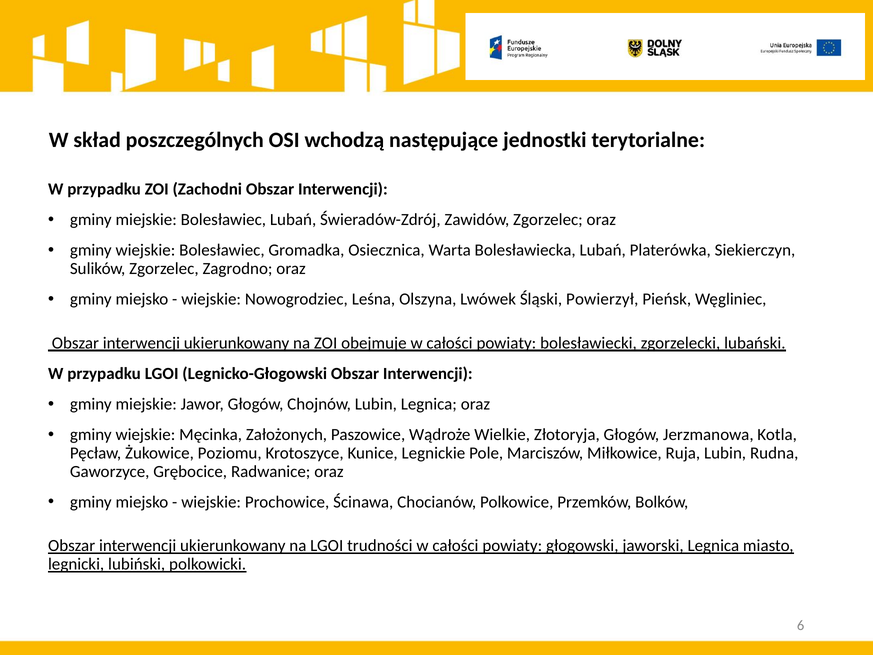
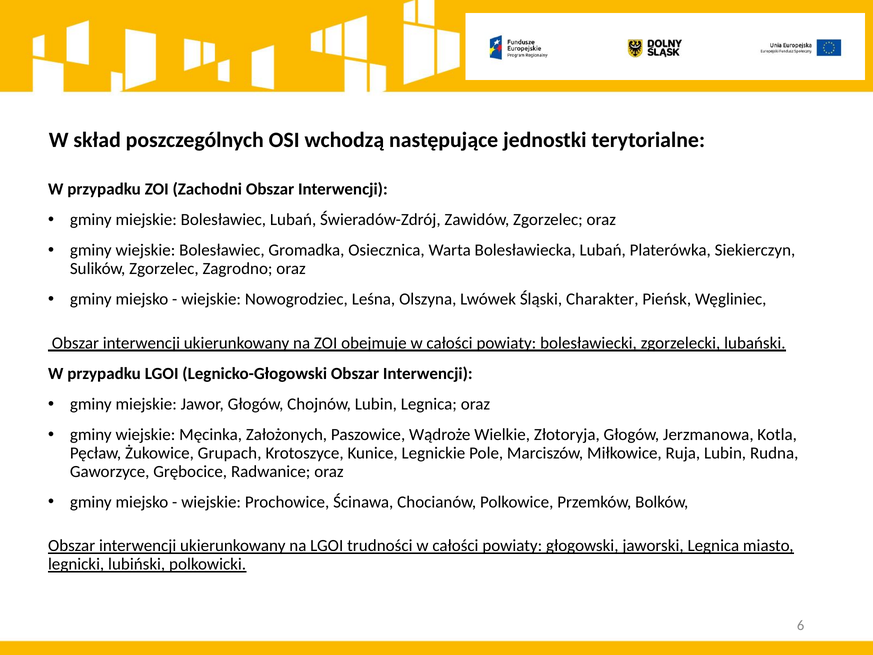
Powierzył: Powierzył -> Charakter
Poziomu: Poziomu -> Grupach
